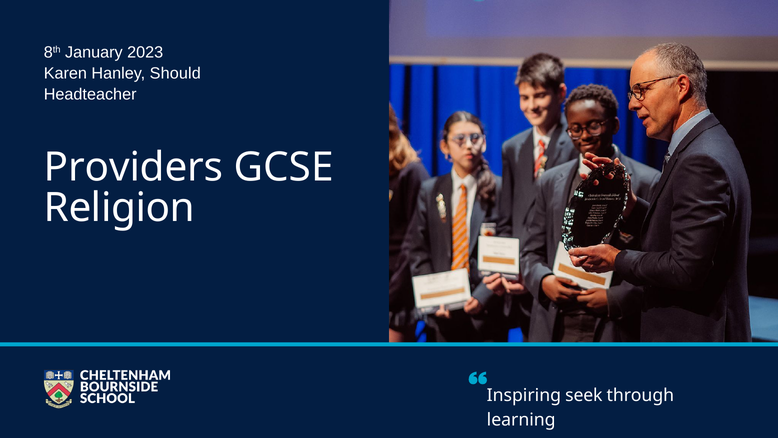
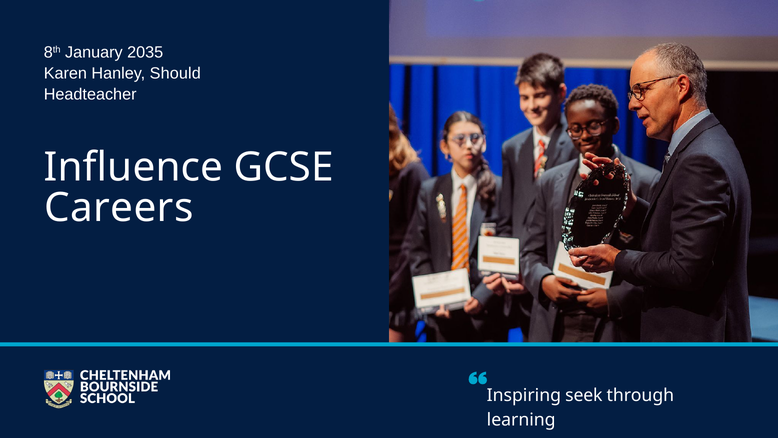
2023: 2023 -> 2035
Providers: Providers -> Influence
Religion: Religion -> Careers
